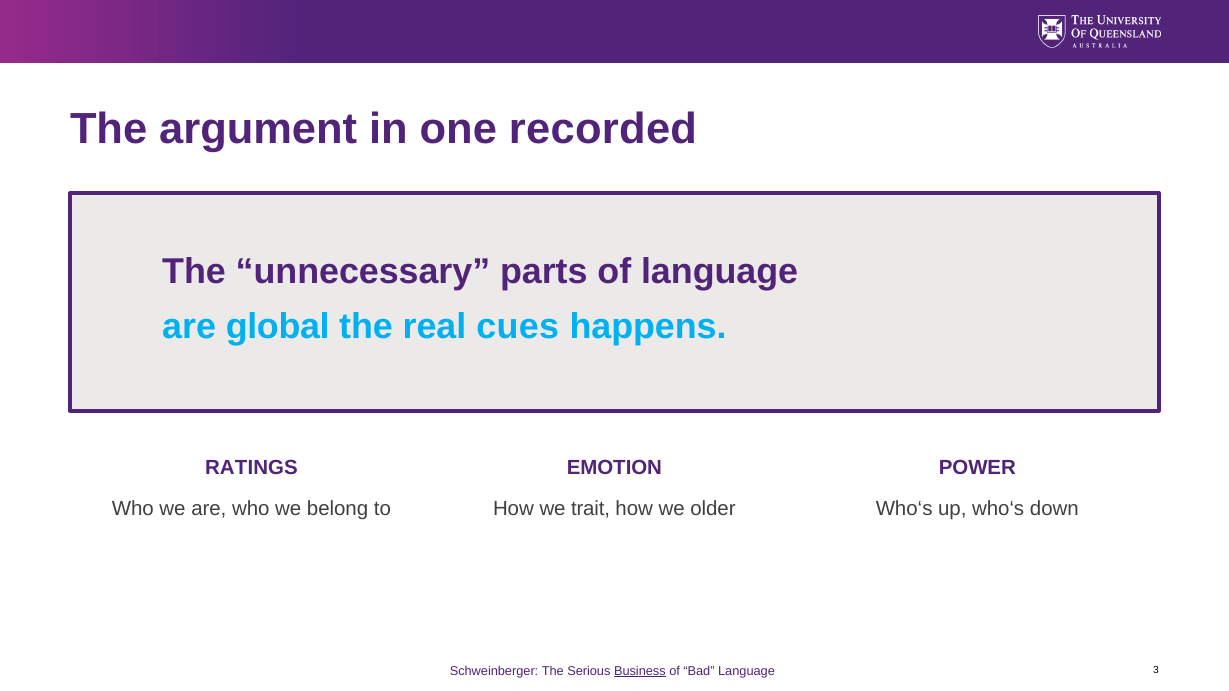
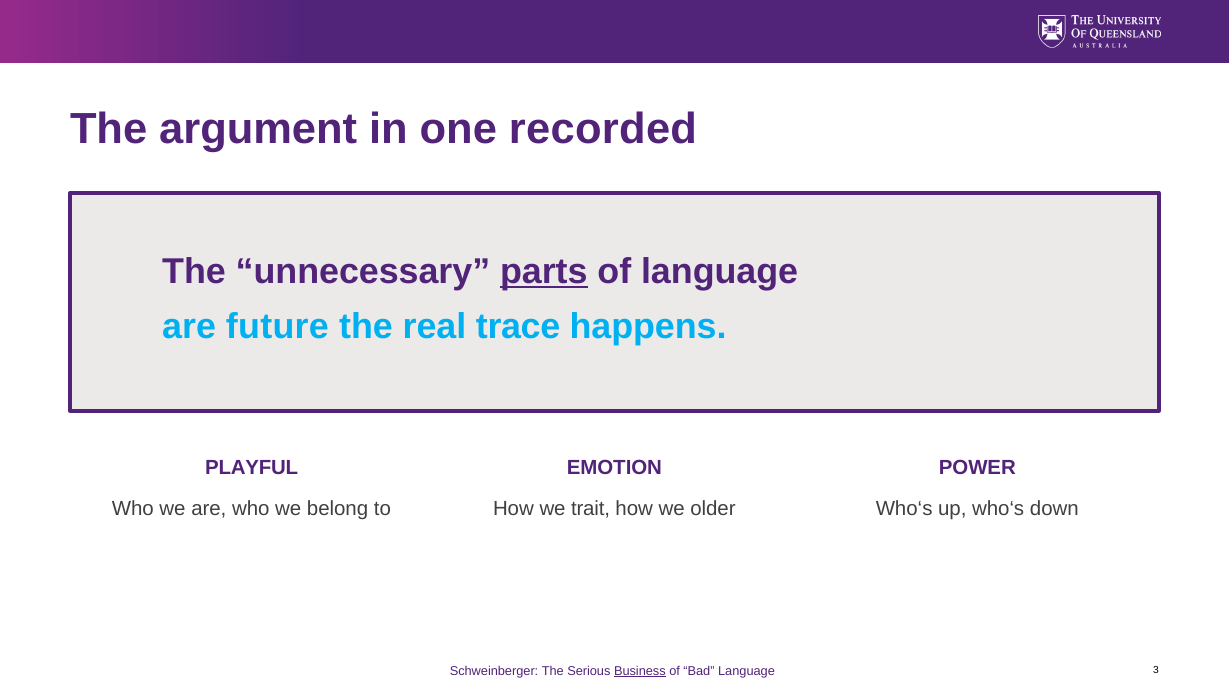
parts underline: none -> present
global: global -> future
cues: cues -> trace
RATINGS: RATINGS -> PLAYFUL
